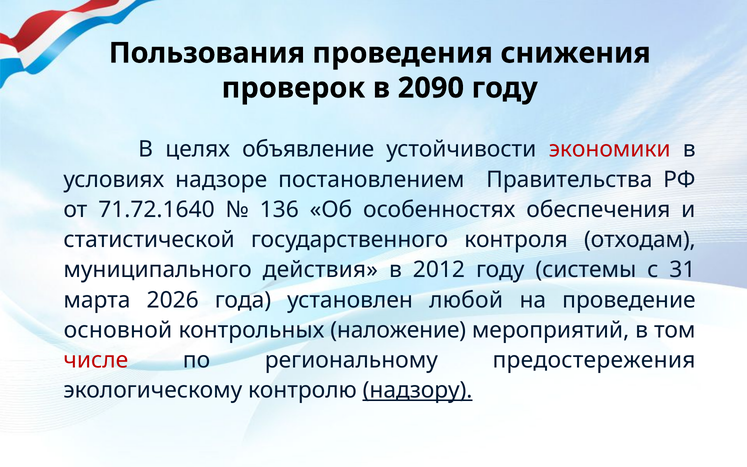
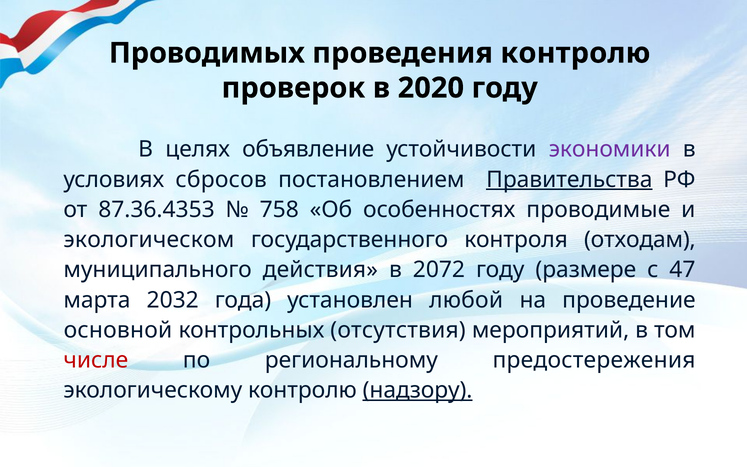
Пользования: Пользования -> Проводимых
проведения снижения: снижения -> контролю
2090: 2090 -> 2020
экономики colour: red -> purple
надзоре: надзоре -> сбросов
Правительства underline: none -> present
71.72.1640: 71.72.1640 -> 87.36.4353
136: 136 -> 758
обеспечения: обеспечения -> проводимые
статистической: статистической -> экологическом
2012: 2012 -> 2072
системы: системы -> размере
31: 31 -> 47
2026: 2026 -> 2032
наложение: наложение -> отсутствия
